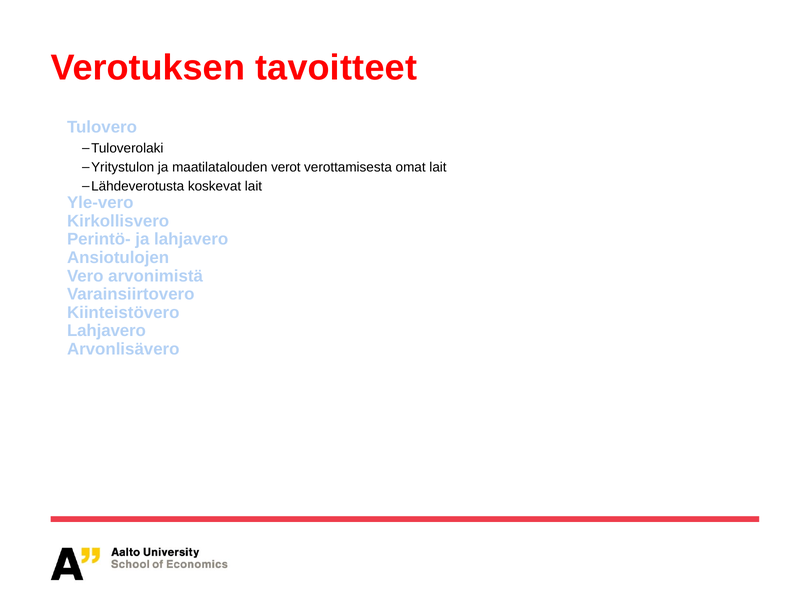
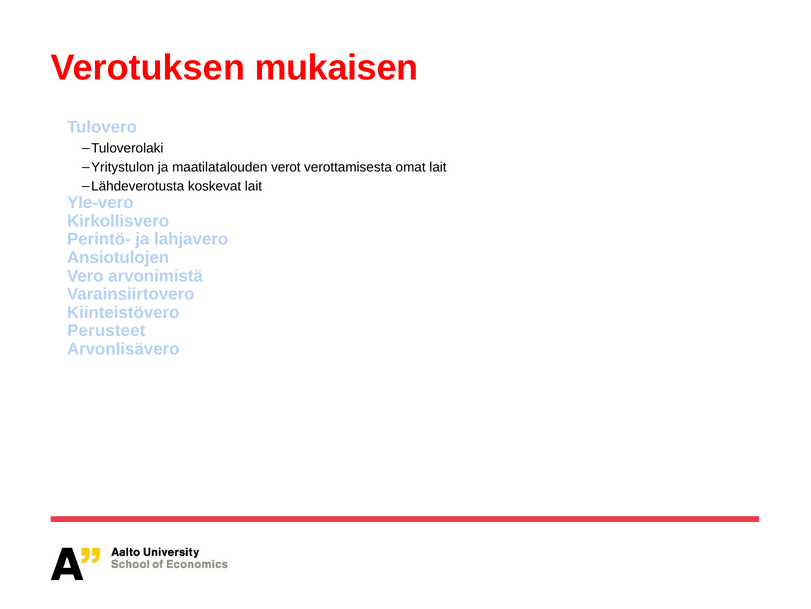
tavoitteet: tavoitteet -> mukaisen
Lahjavero at (106, 330): Lahjavero -> Perusteet
